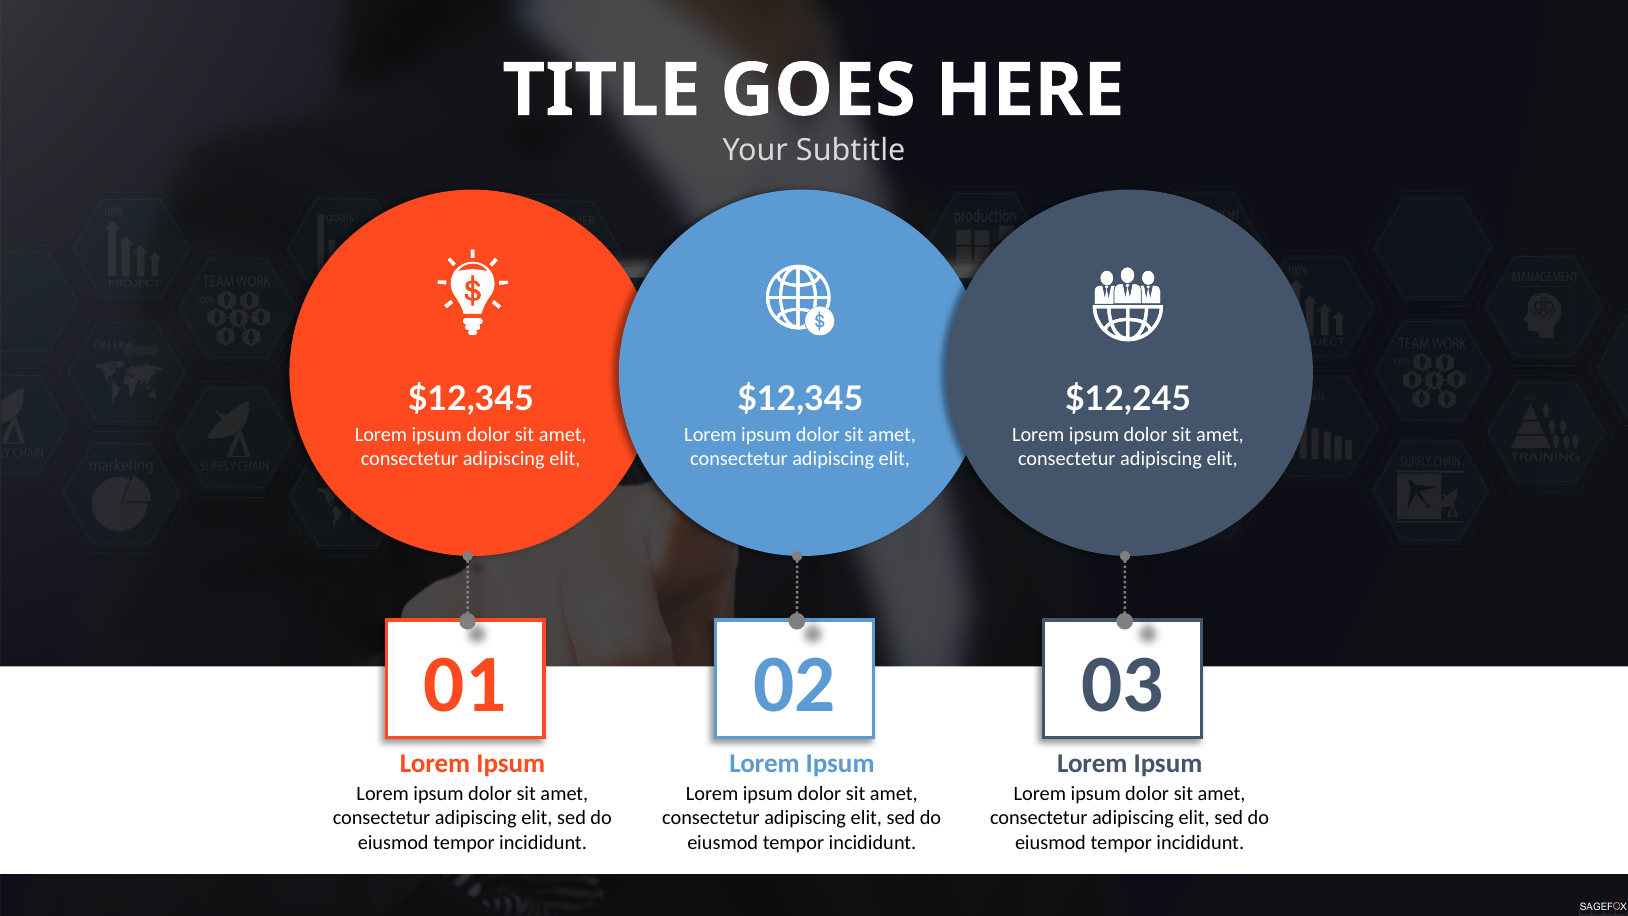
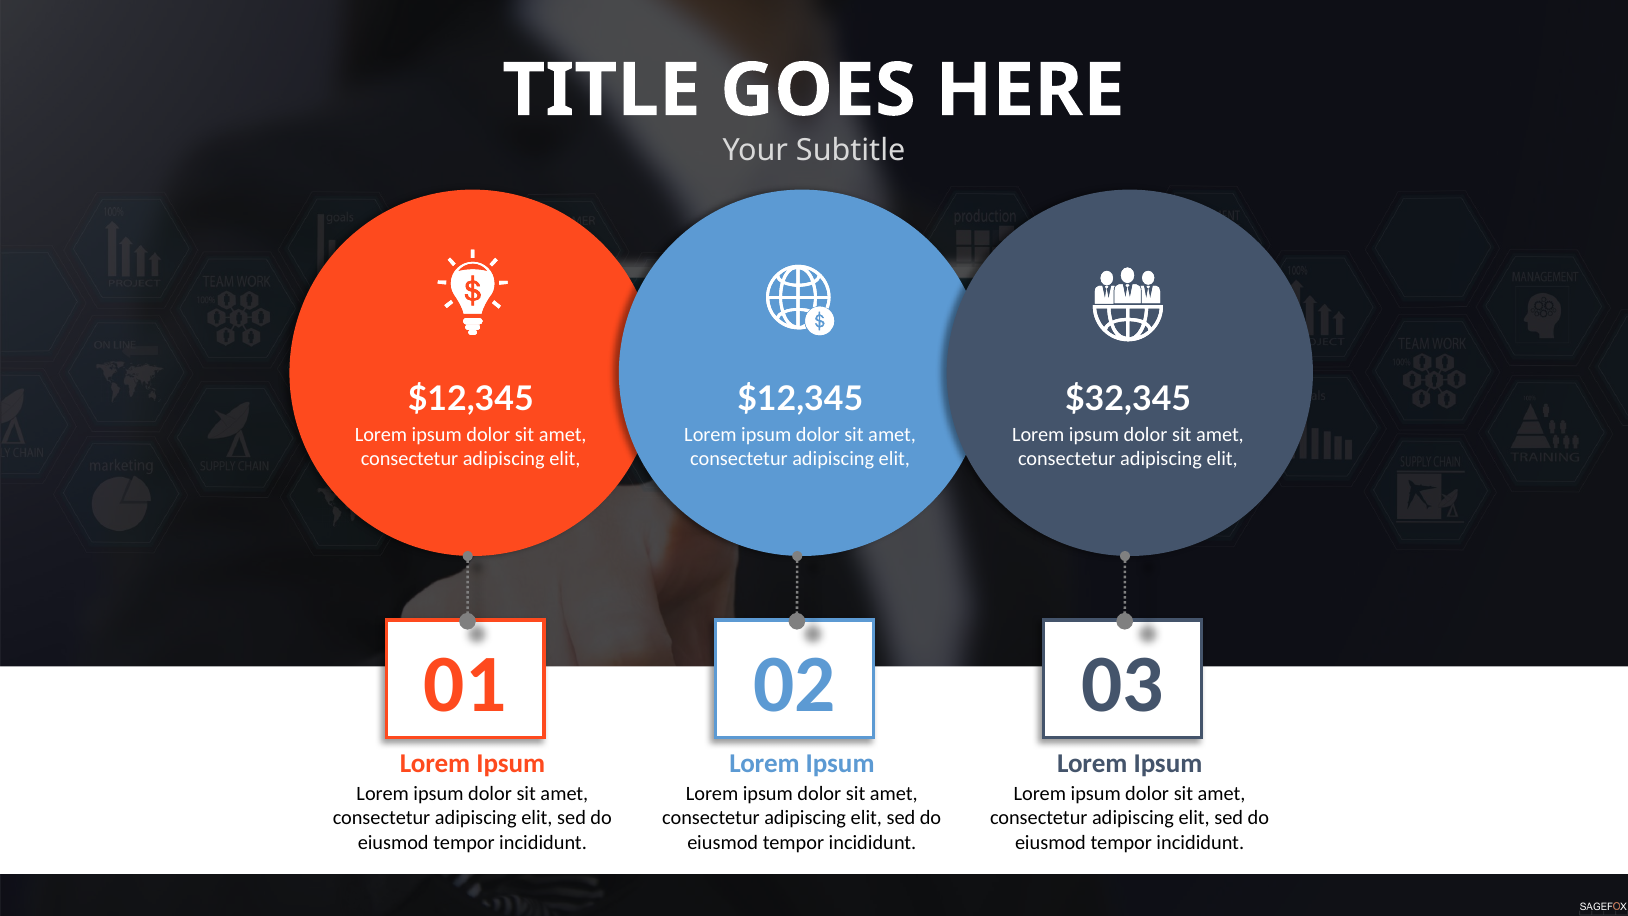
$12,245: $12,245 -> $32,345
